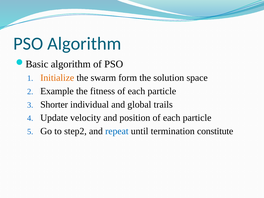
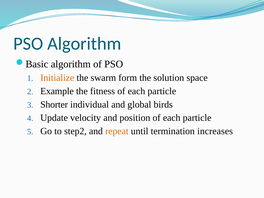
trails: trails -> birds
repeat colour: blue -> orange
constitute: constitute -> increases
